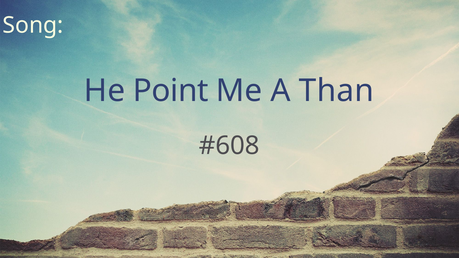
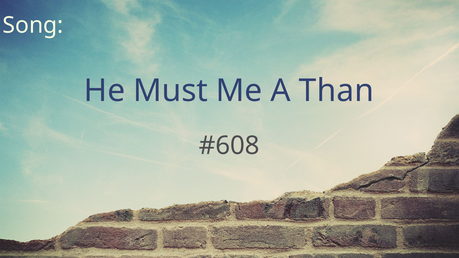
Point: Point -> Must
